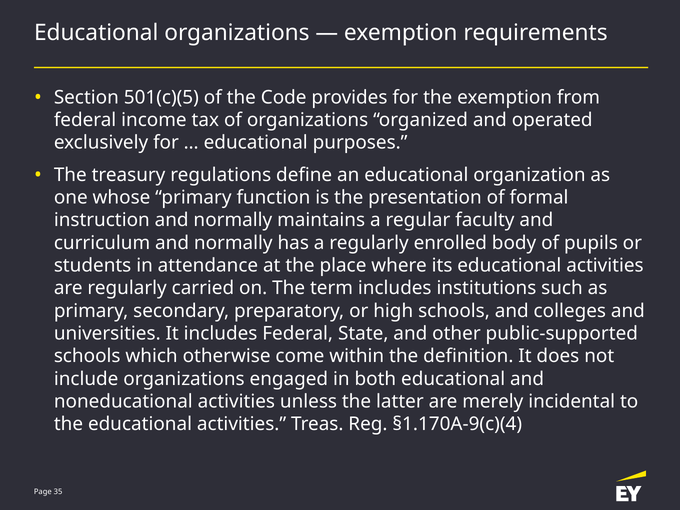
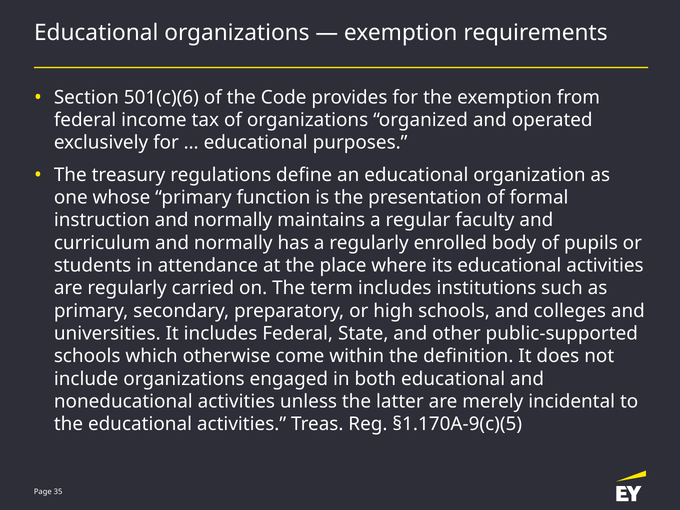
501(c)(5: 501(c)(5 -> 501(c)(6
§1.170A-9(c)(4: §1.170A-9(c)(4 -> §1.170A-9(c)(5
